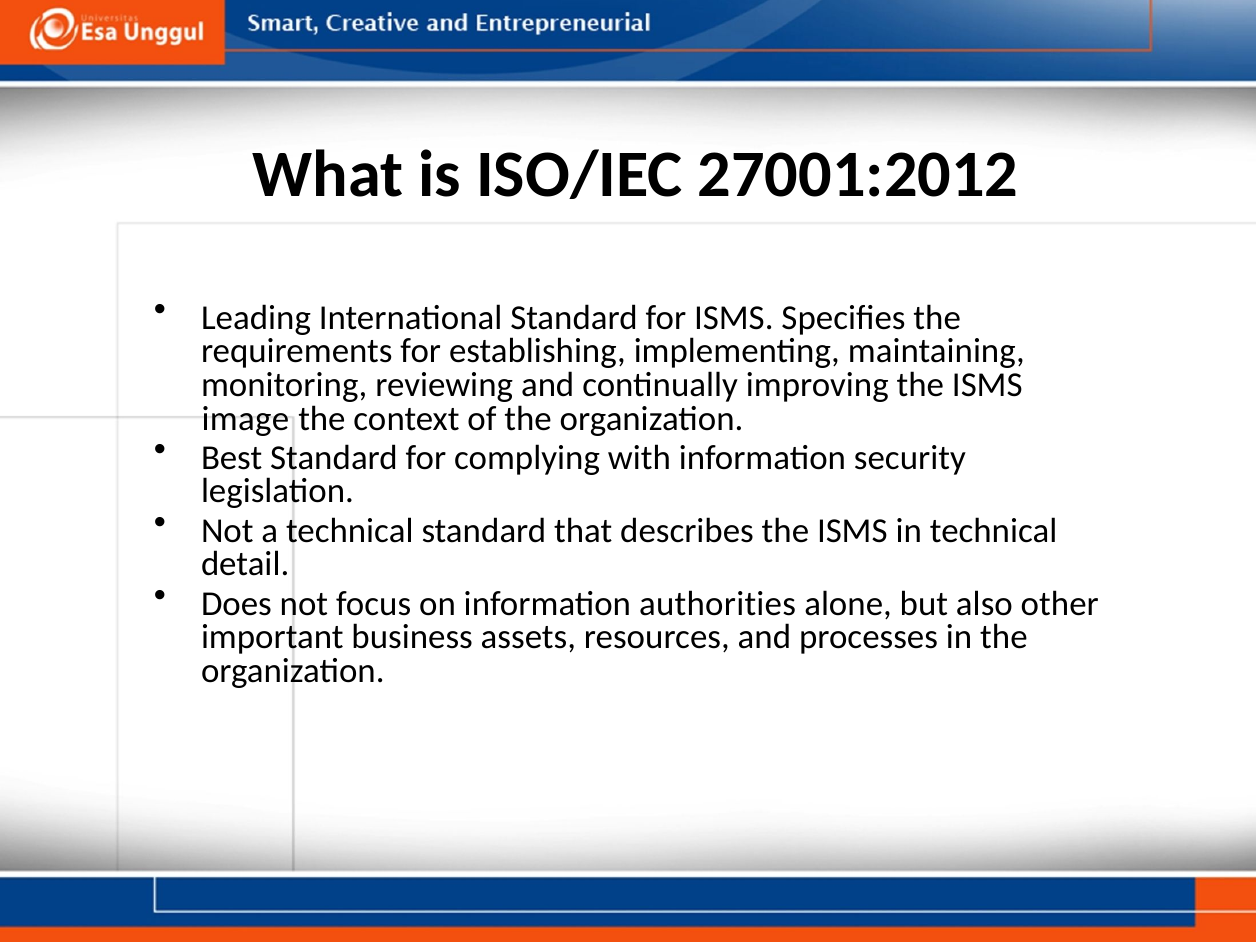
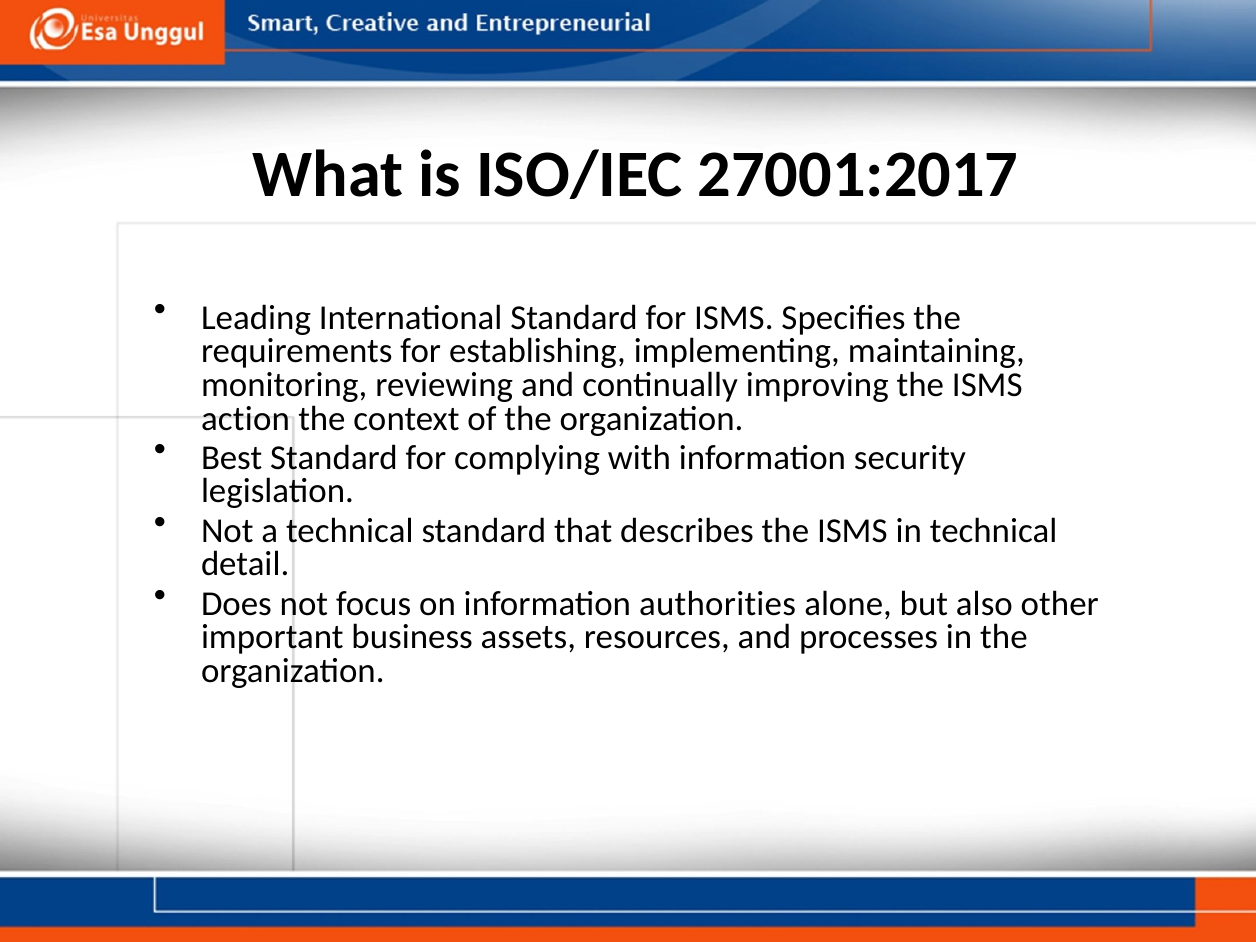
27001:2012: 27001:2012 -> 27001:2017
image: image -> action
